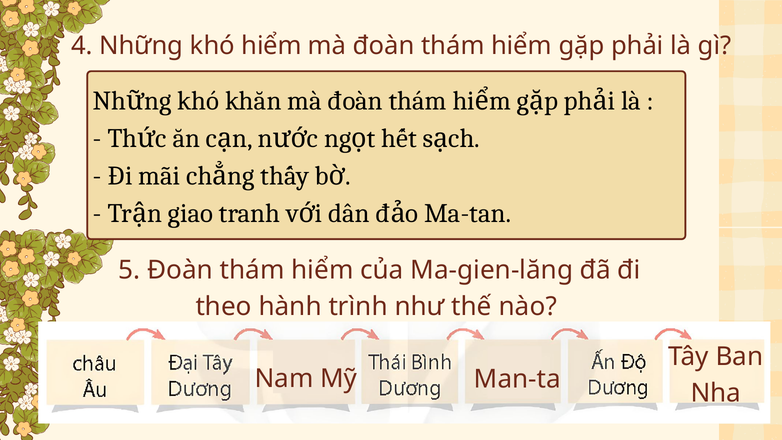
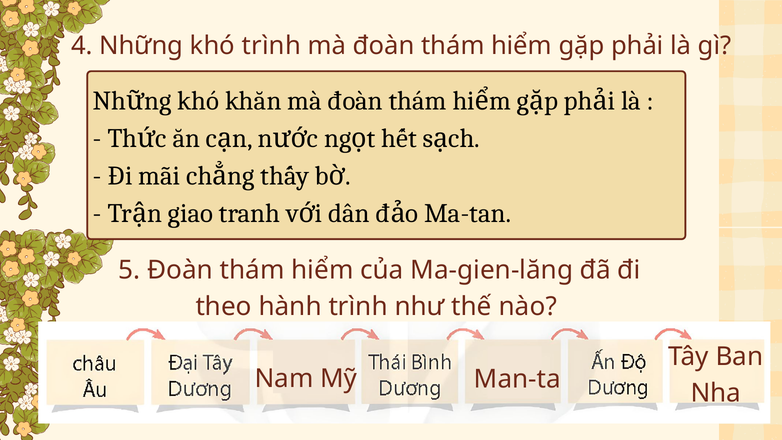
khó hiểm: hiểm -> trình
